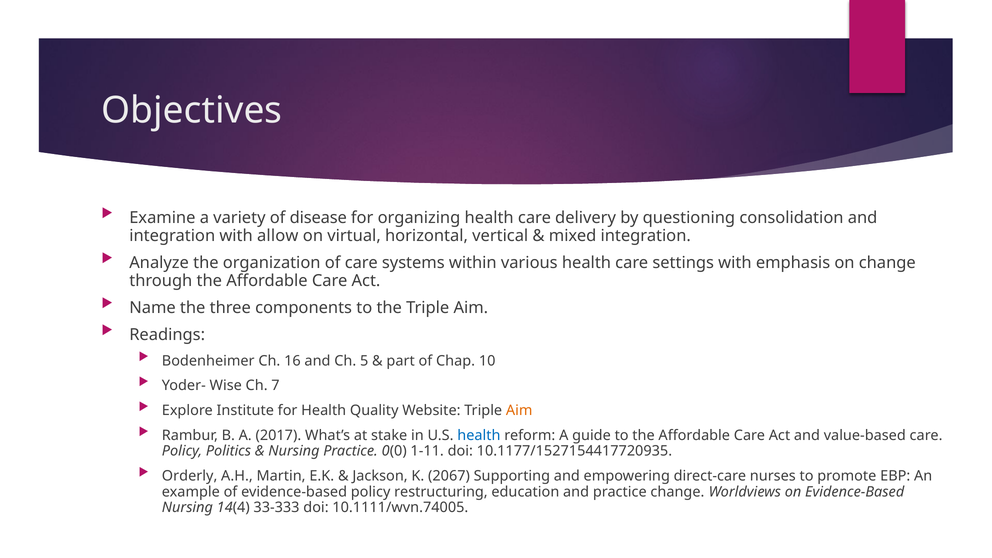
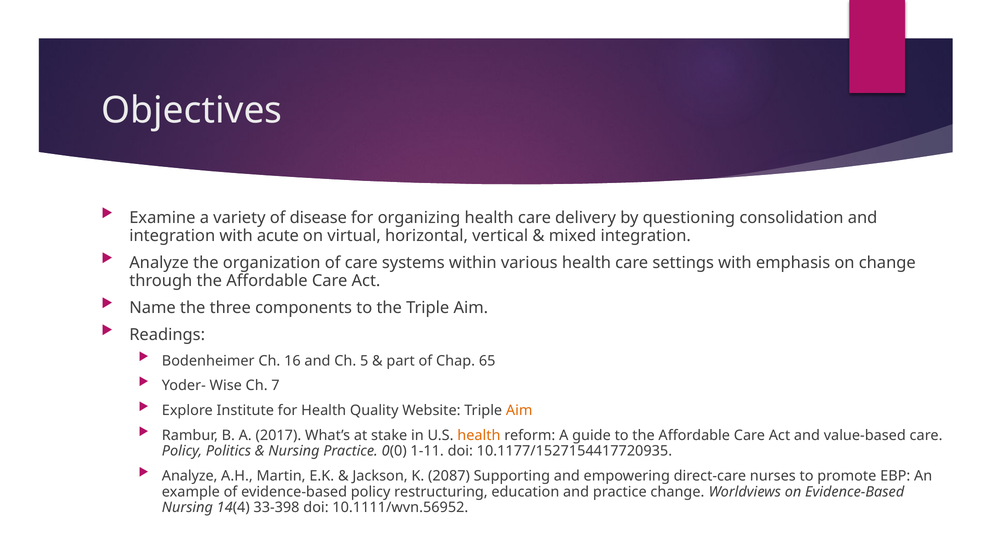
allow: allow -> acute
10: 10 -> 65
health at (479, 436) colour: blue -> orange
Orderly at (190, 476): Orderly -> Analyze
2067: 2067 -> 2087
33-333: 33-333 -> 33-398
10.1111/wvn.74005: 10.1111/wvn.74005 -> 10.1111/wvn.56952
